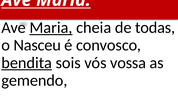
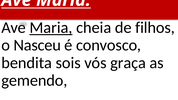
todas: todas -> filhos
bendita underline: present -> none
vossa: vossa -> graça
